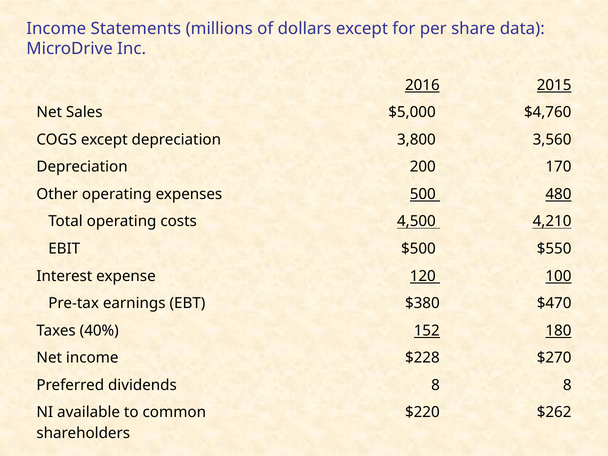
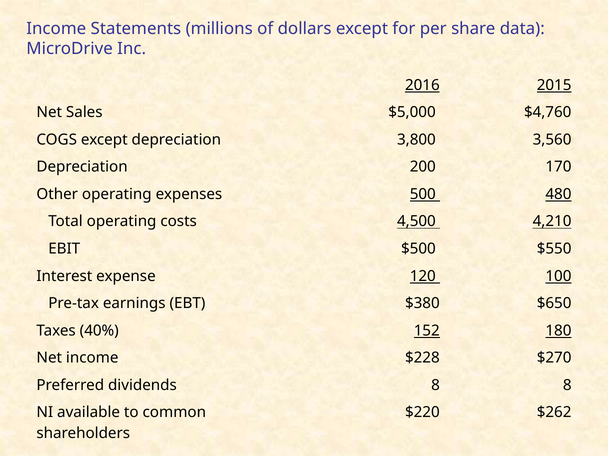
$470: $470 -> $650
